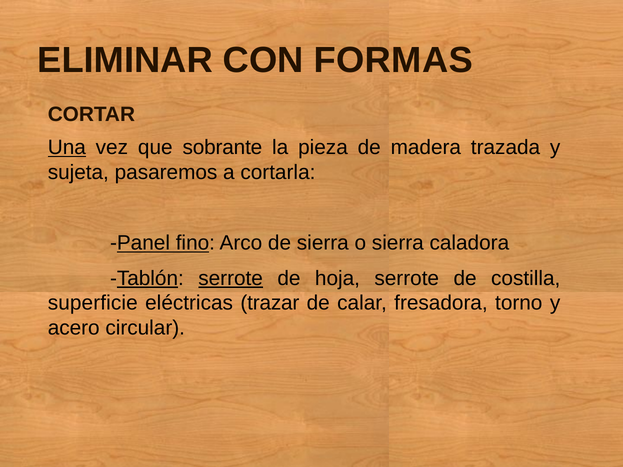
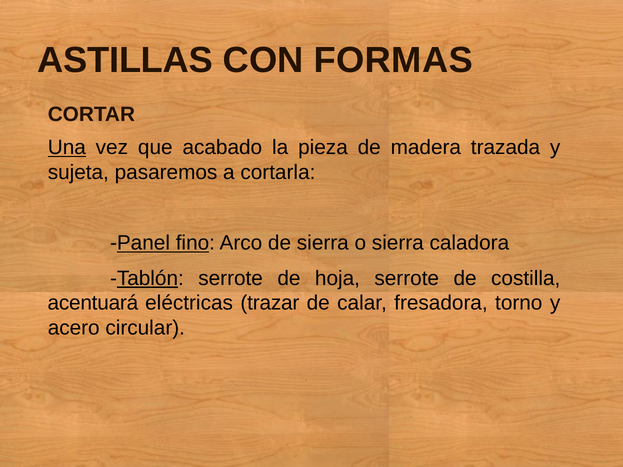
ELIMINAR: ELIMINAR -> ASTILLAS
sobrante: sobrante -> acabado
serrote at (231, 278) underline: present -> none
superficie: superficie -> acentuará
